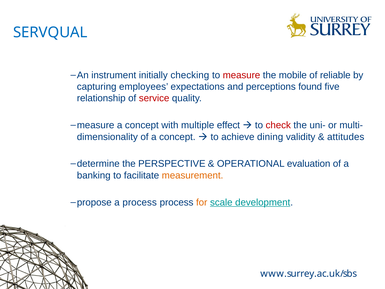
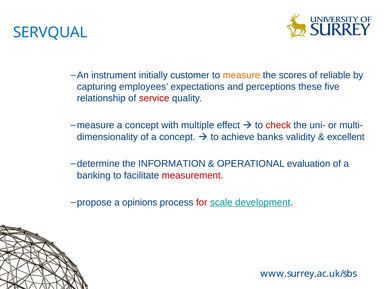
checking: checking -> customer
measure at (241, 75) colour: red -> orange
mobile: mobile -> scores
found: found -> these
dining: dining -> banks
attitudes: attitudes -> excellent
PERSPECTIVE: PERSPECTIVE -> INFORMATION
measurement colour: orange -> red
a process: process -> opinions
for colour: orange -> red
